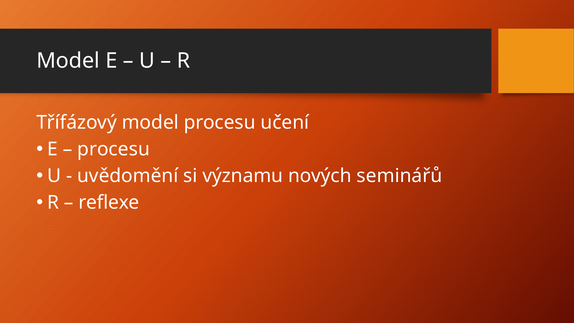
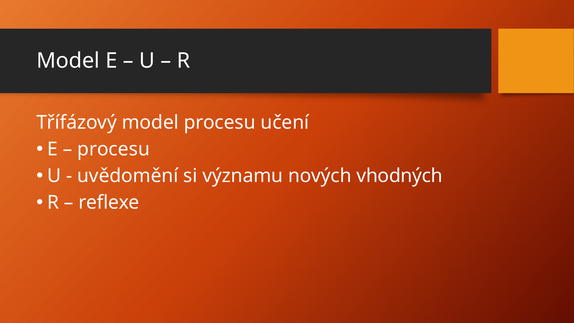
seminářů: seminářů -> vhodných
